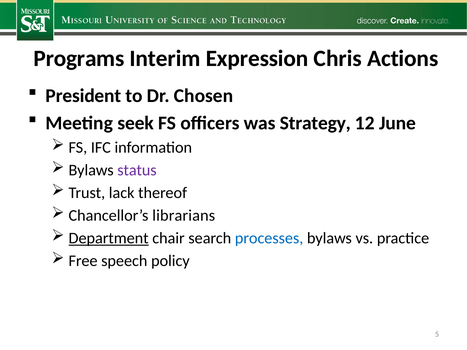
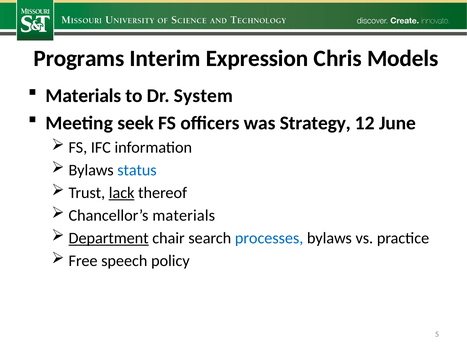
Actions: Actions -> Models
President at (83, 96): President -> Materials
Chosen: Chosen -> System
status colour: purple -> blue
lack underline: none -> present
Chancellor’s librarians: librarians -> materials
